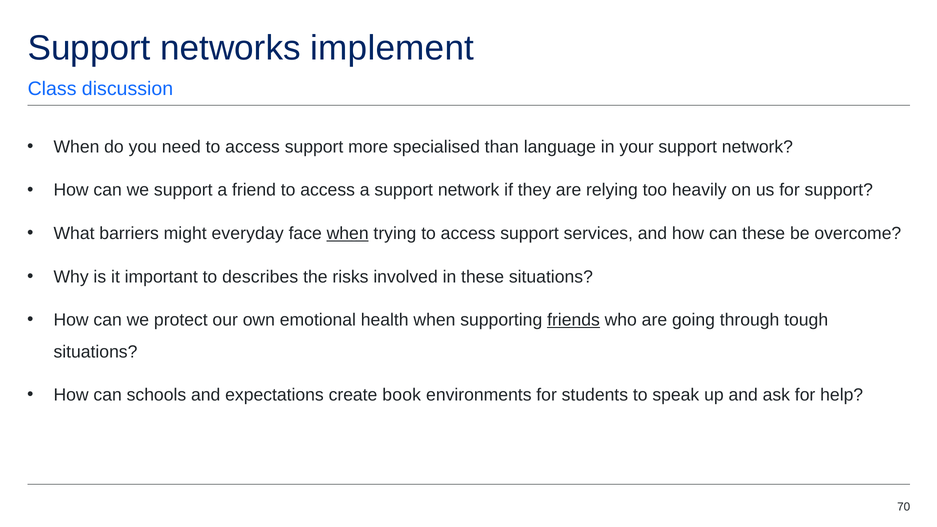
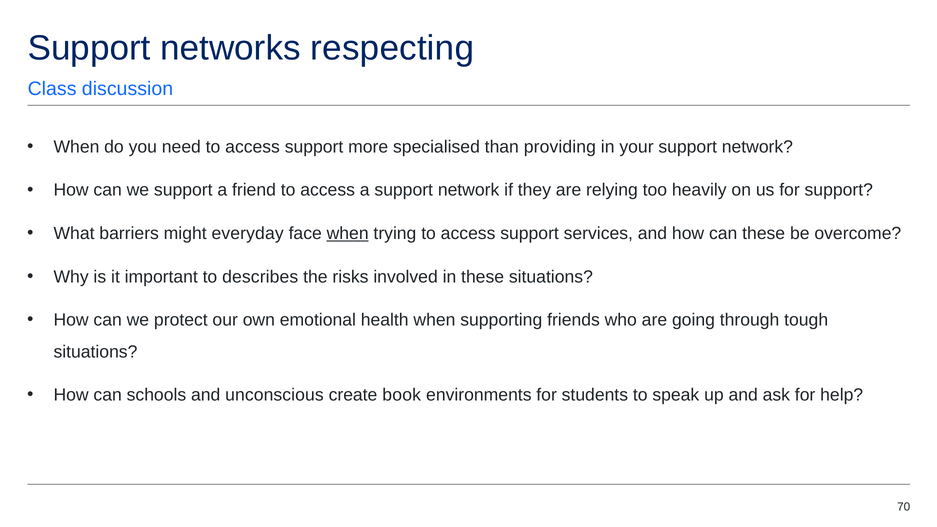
implement: implement -> respecting
language: language -> providing
friends underline: present -> none
expectations: expectations -> unconscious
